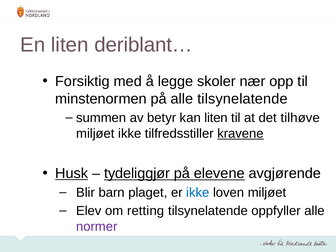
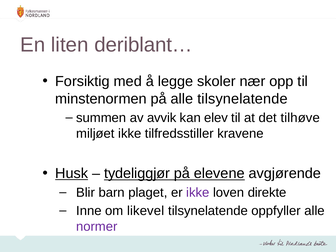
betyr: betyr -> avvik
kan liten: liten -> elev
kravene underline: present -> none
ikke at (198, 193) colour: blue -> purple
loven miljøet: miljøet -> direkte
Elev: Elev -> Inne
retting: retting -> likevel
